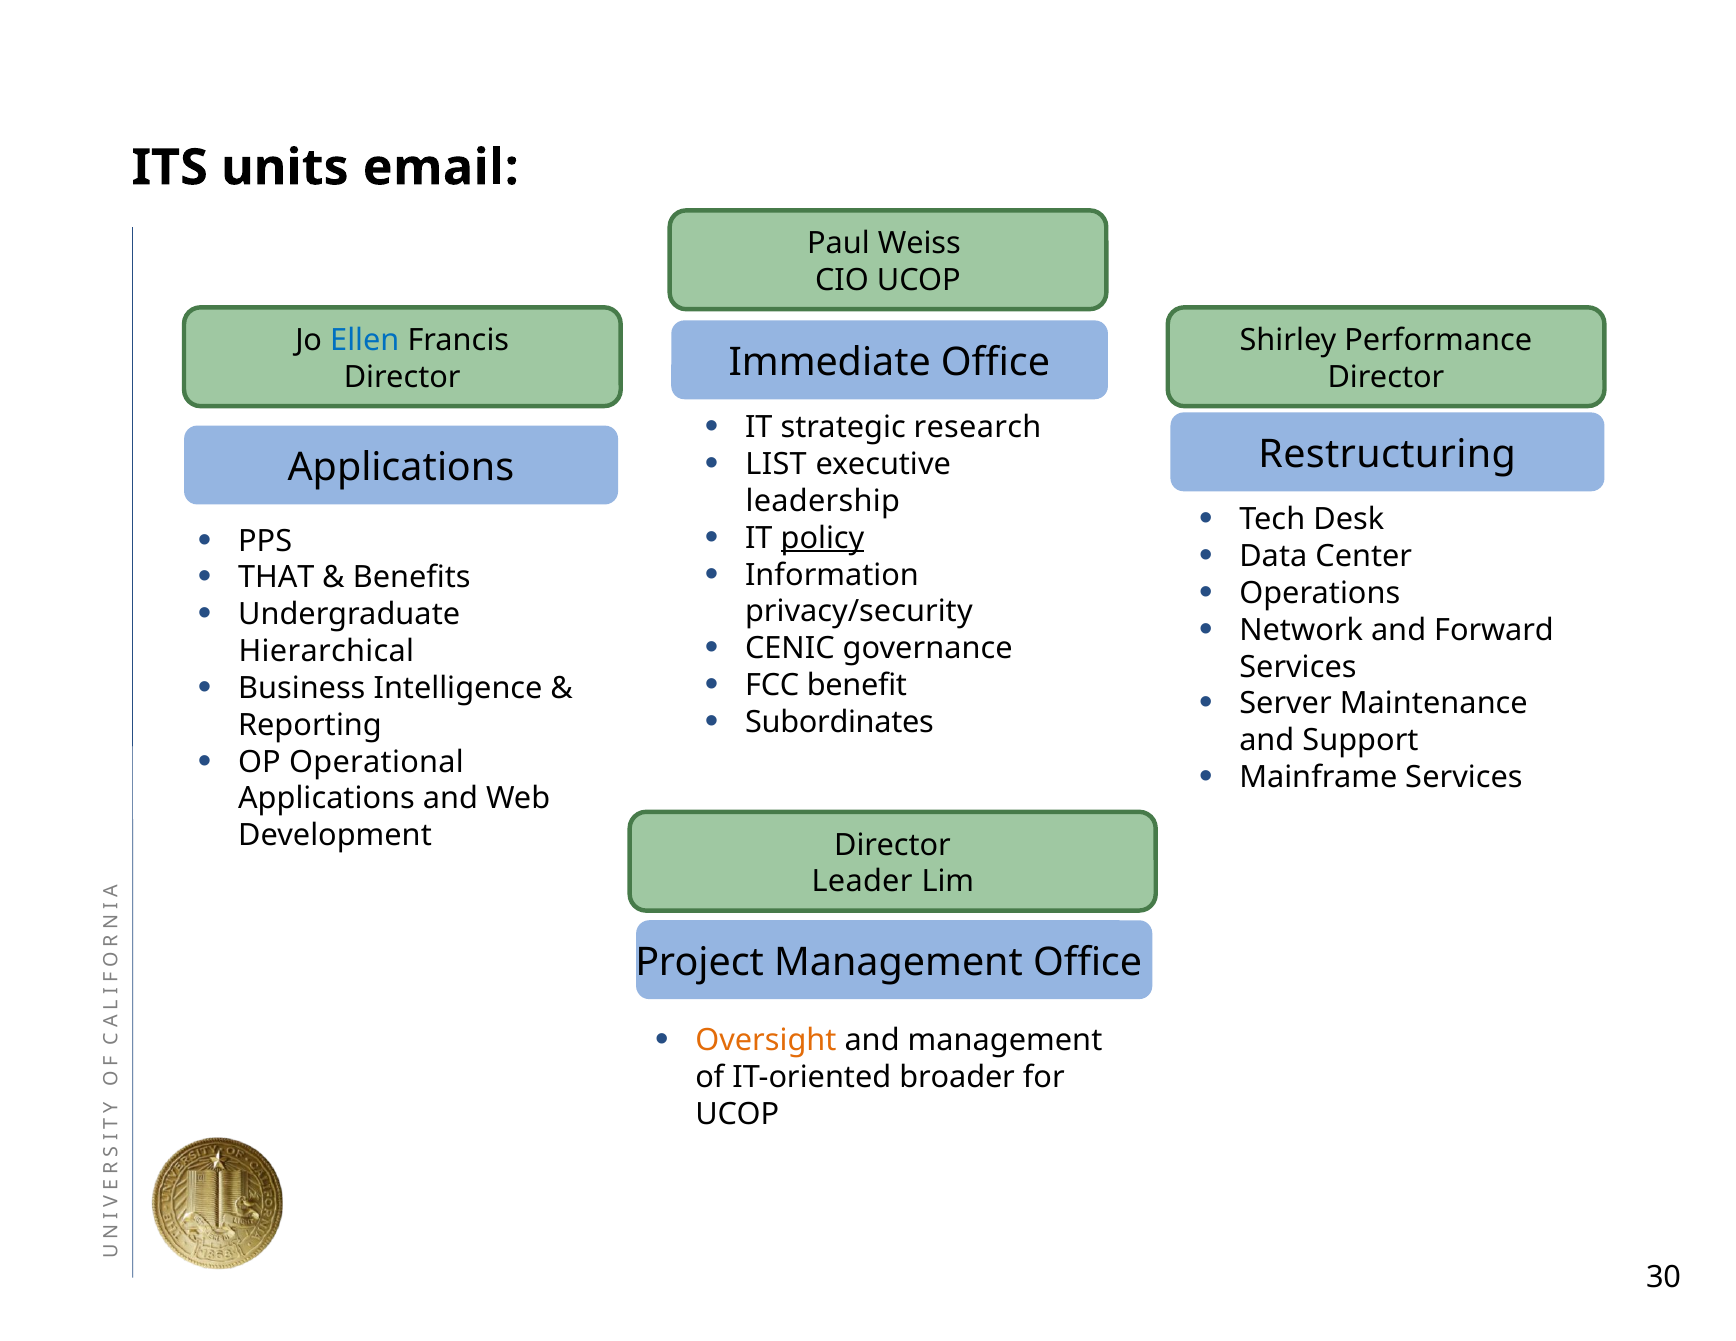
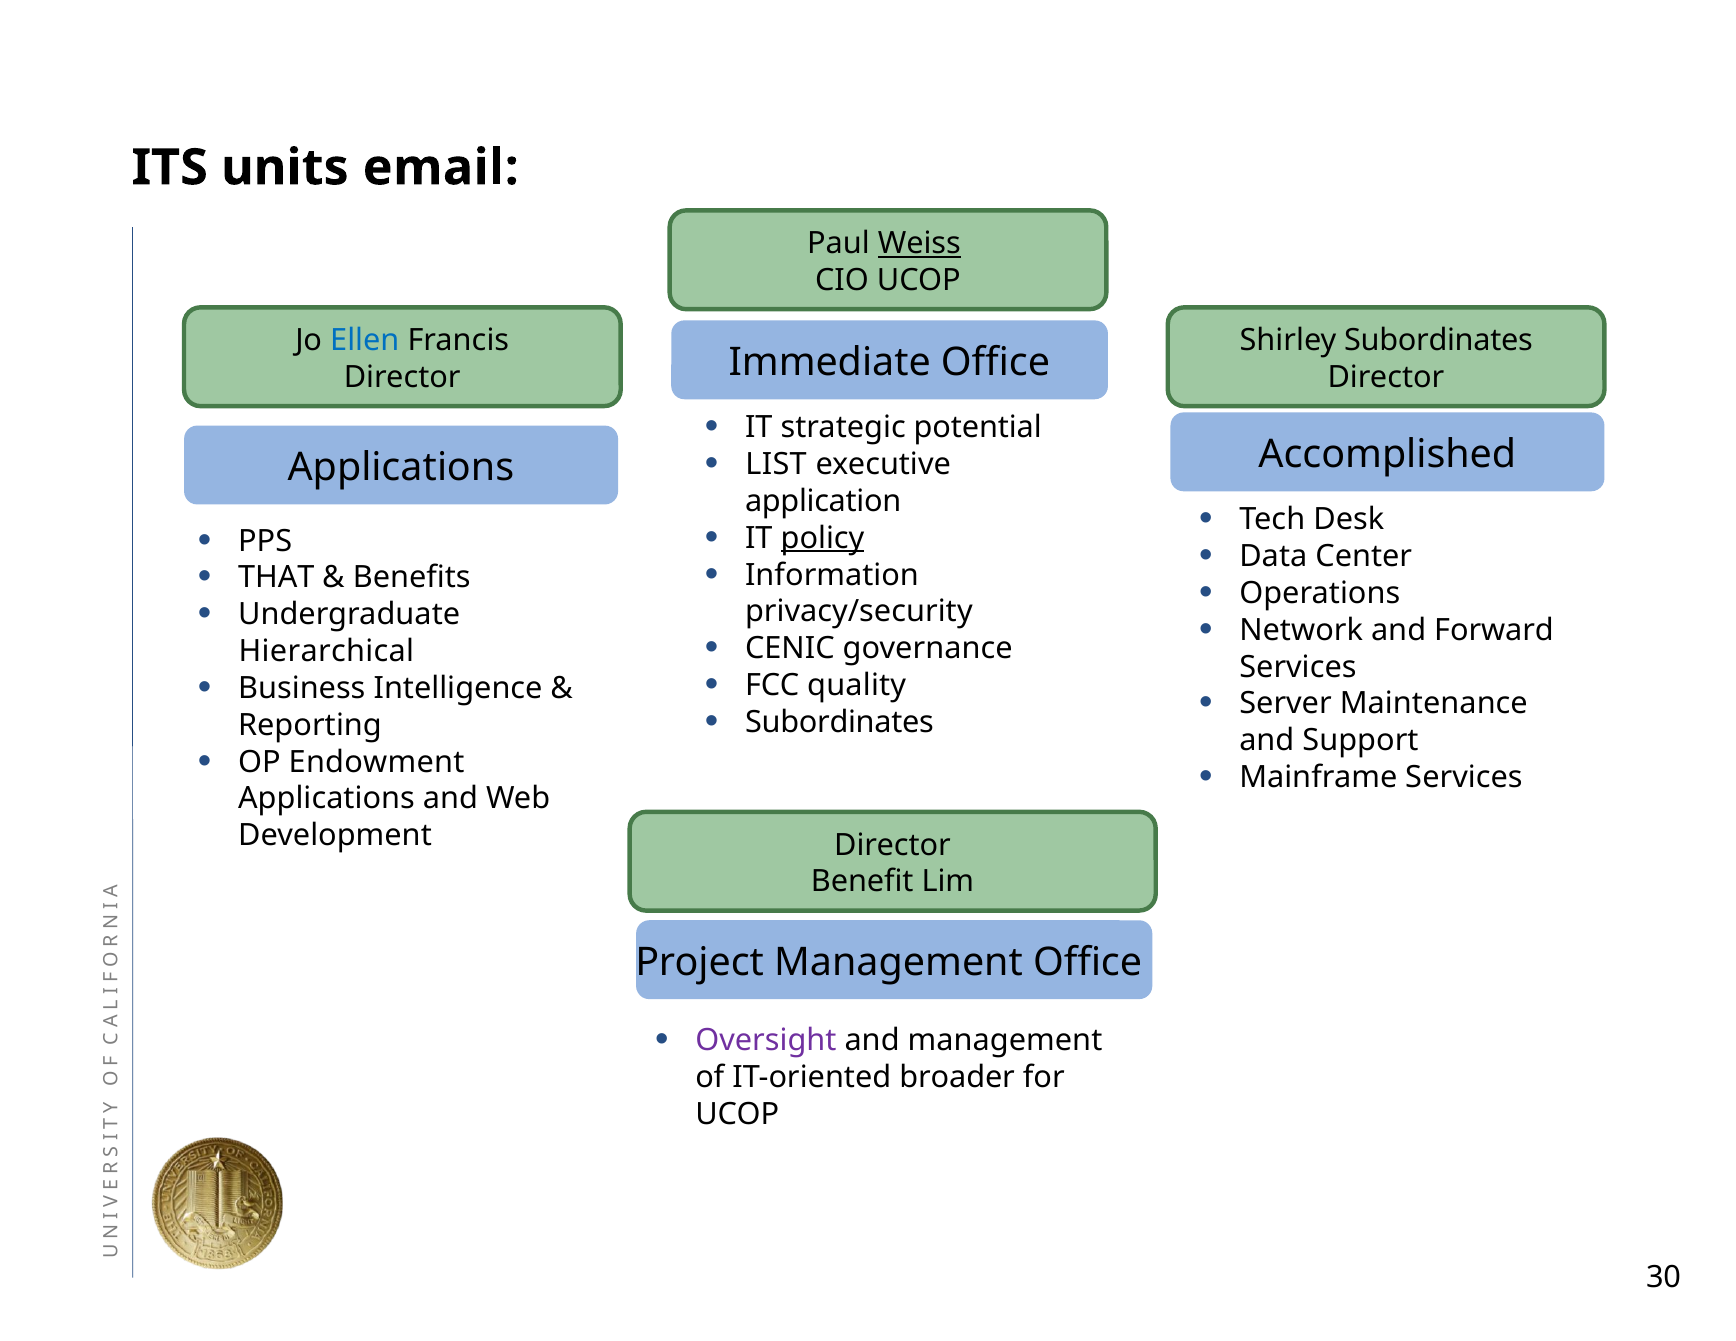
Weiss underline: none -> present
Shirley Performance: Performance -> Subordinates
research: research -> potential
Restructuring: Restructuring -> Accomplished
leadership: leadership -> application
benefit: benefit -> quality
Operational: Operational -> Endowment
Leader: Leader -> Benefit
Oversight colour: orange -> purple
